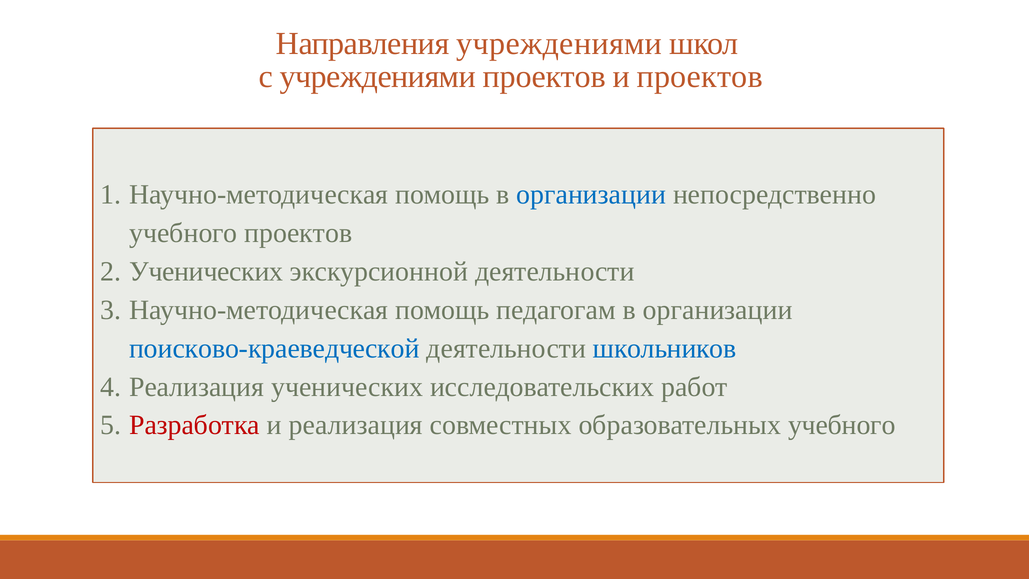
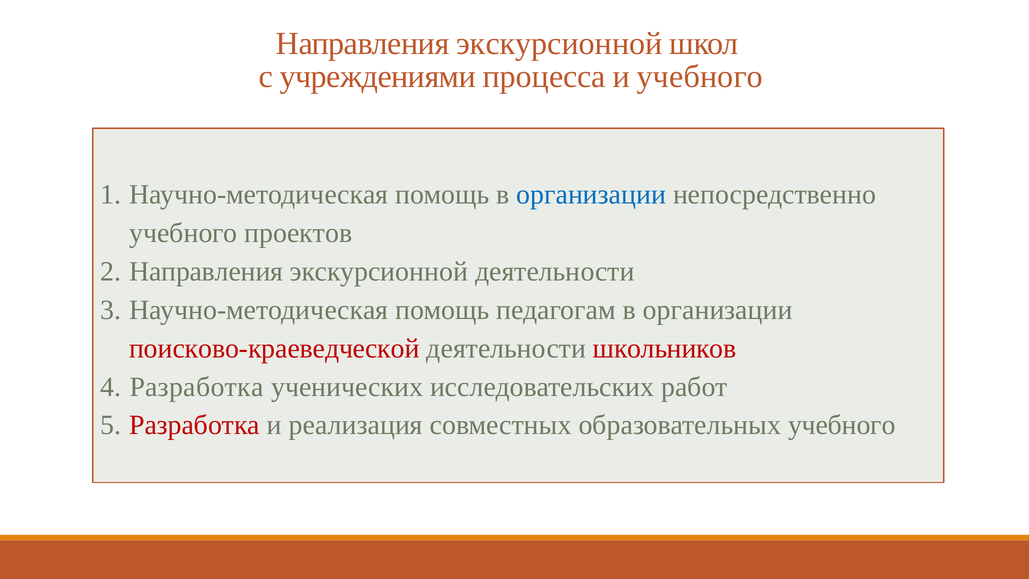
учреждениями at (559, 44): учреждениями -> экскурсионной
учреждениями проектов: проектов -> процесса
и проектов: проектов -> учебного
Ученических at (206, 271): Ученических -> Направления
поисково-краеведческой colour: blue -> red
школьников colour: blue -> red
Реализация at (197, 387): Реализация -> Разработка
